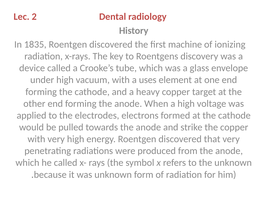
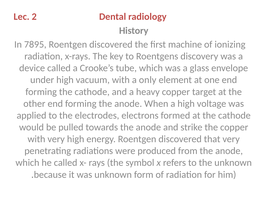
1835: 1835 -> 7895
uses: uses -> only
